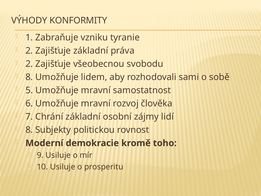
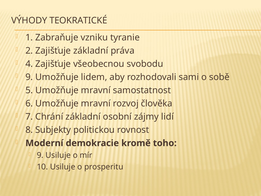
KONFORMITY: KONFORMITY -> TEOKRATICKÉ
2 at (29, 64): 2 -> 4
8 at (29, 77): 8 -> 9
